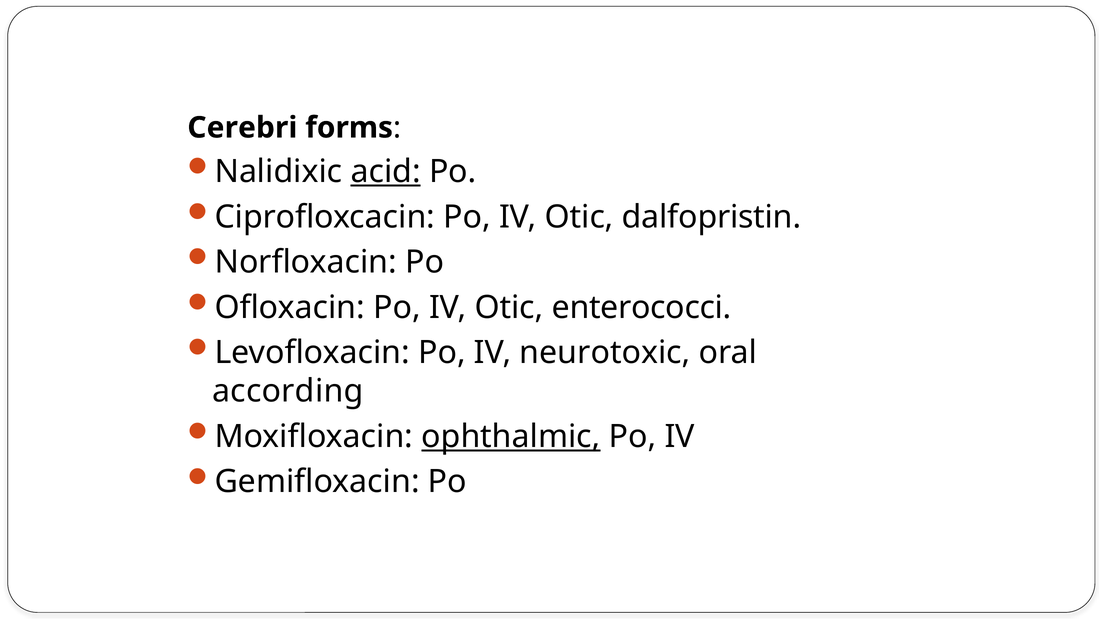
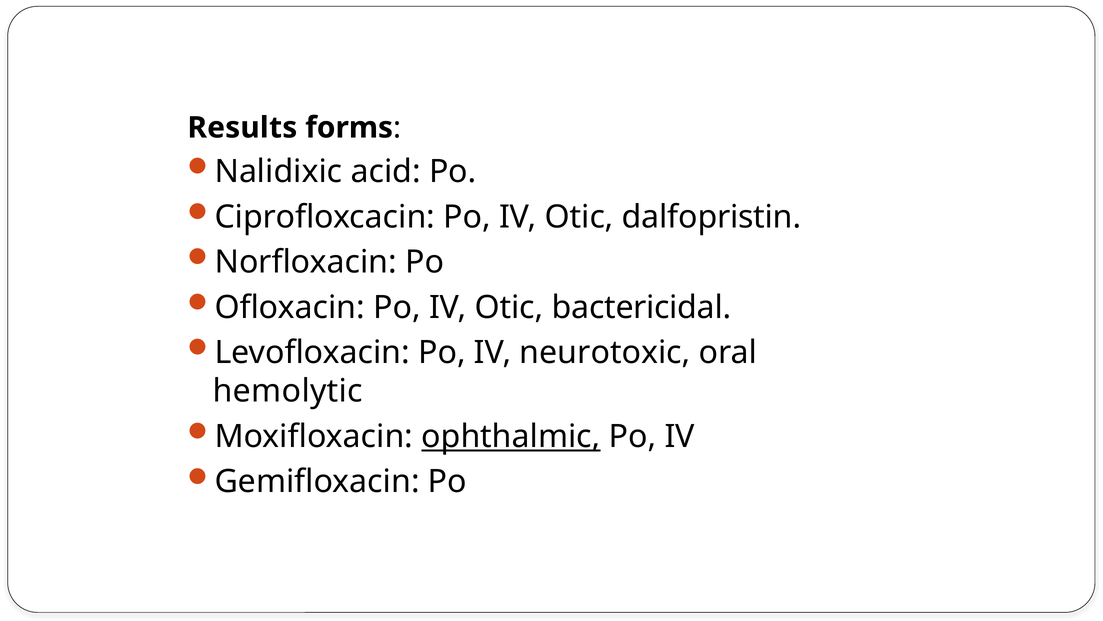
Cerebri: Cerebri -> Results
acid underline: present -> none
enterococci: enterococci -> bactericidal
according: according -> hemolytic
